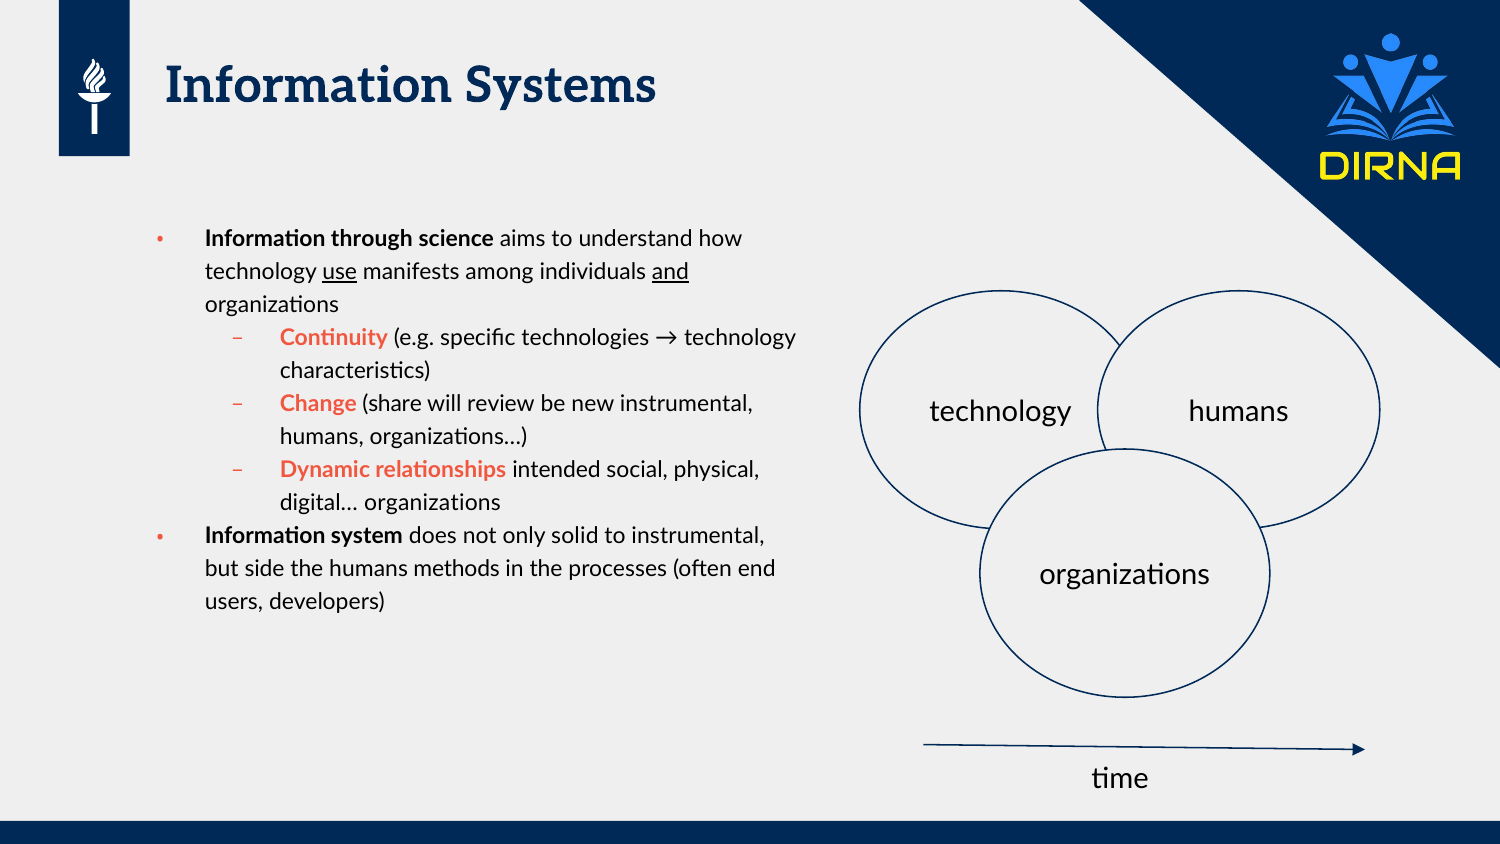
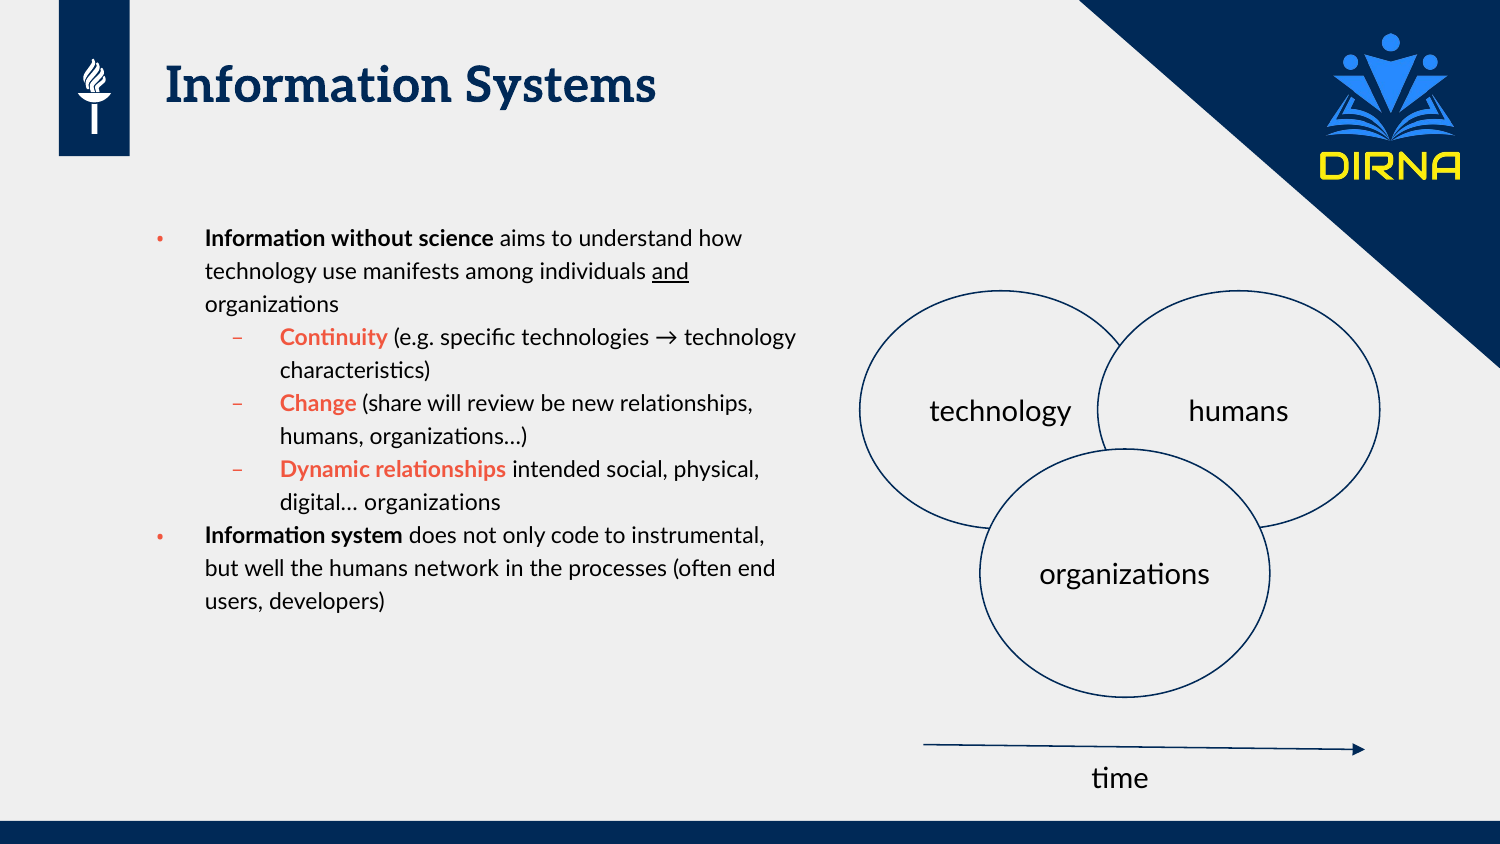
through: through -> without
use underline: present -> none
new instrumental: instrumental -> relationships
solid: solid -> code
side: side -> well
methods: methods -> network
